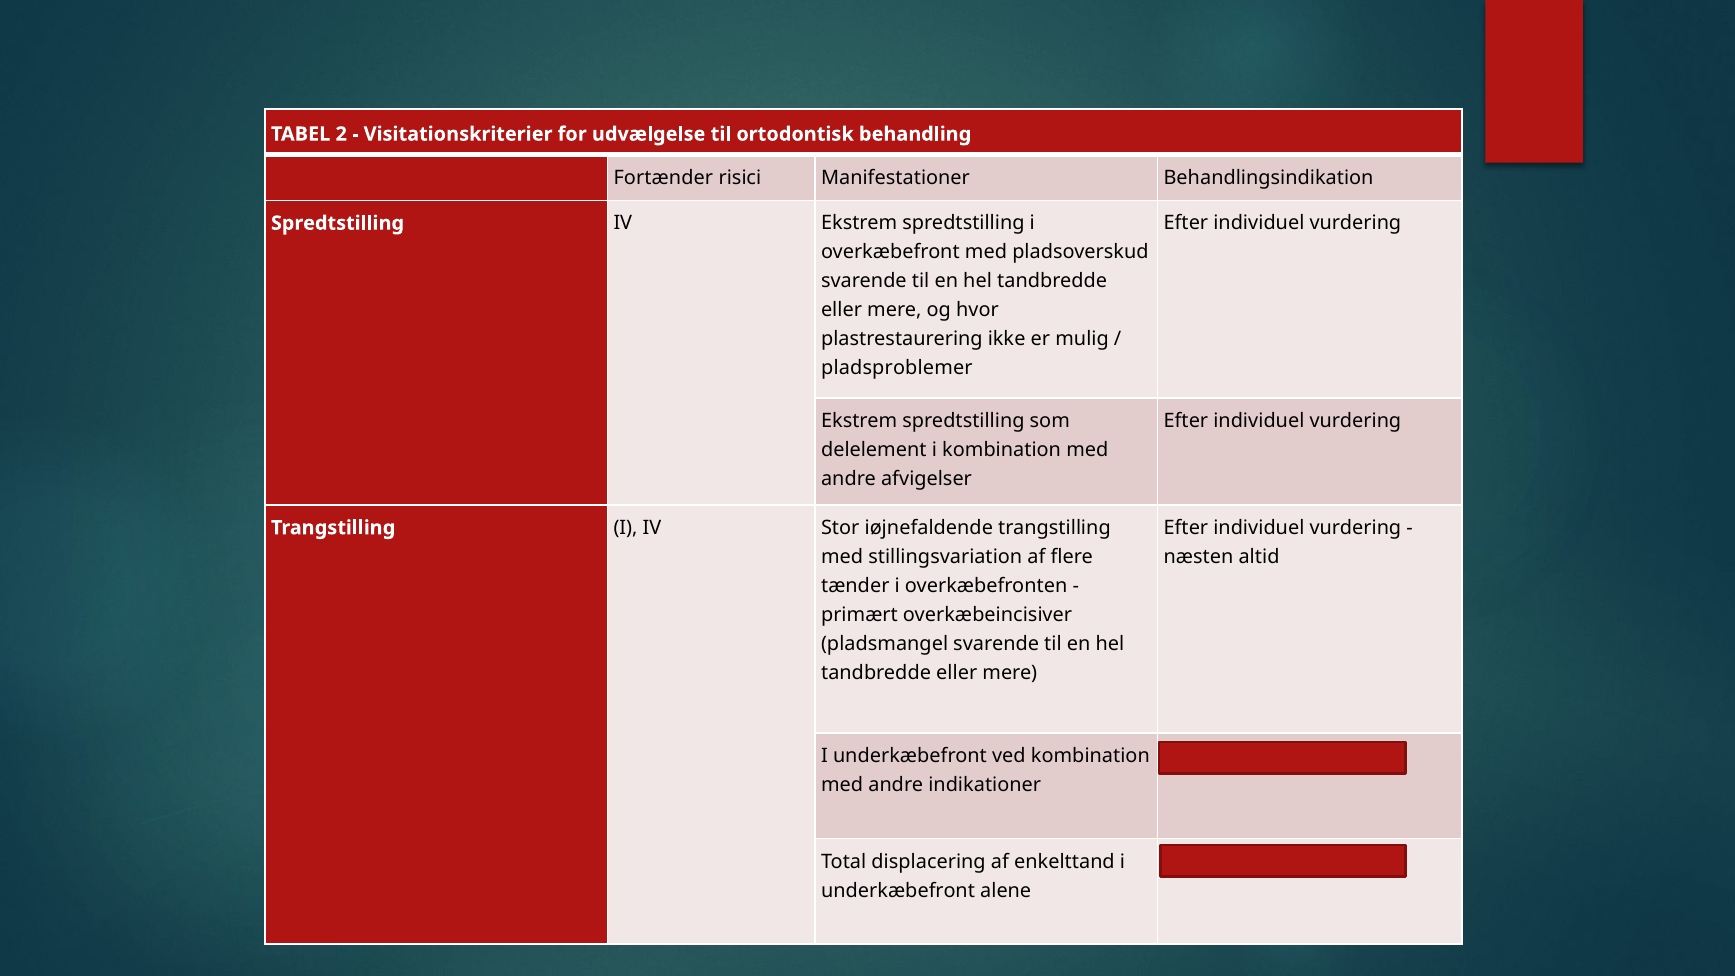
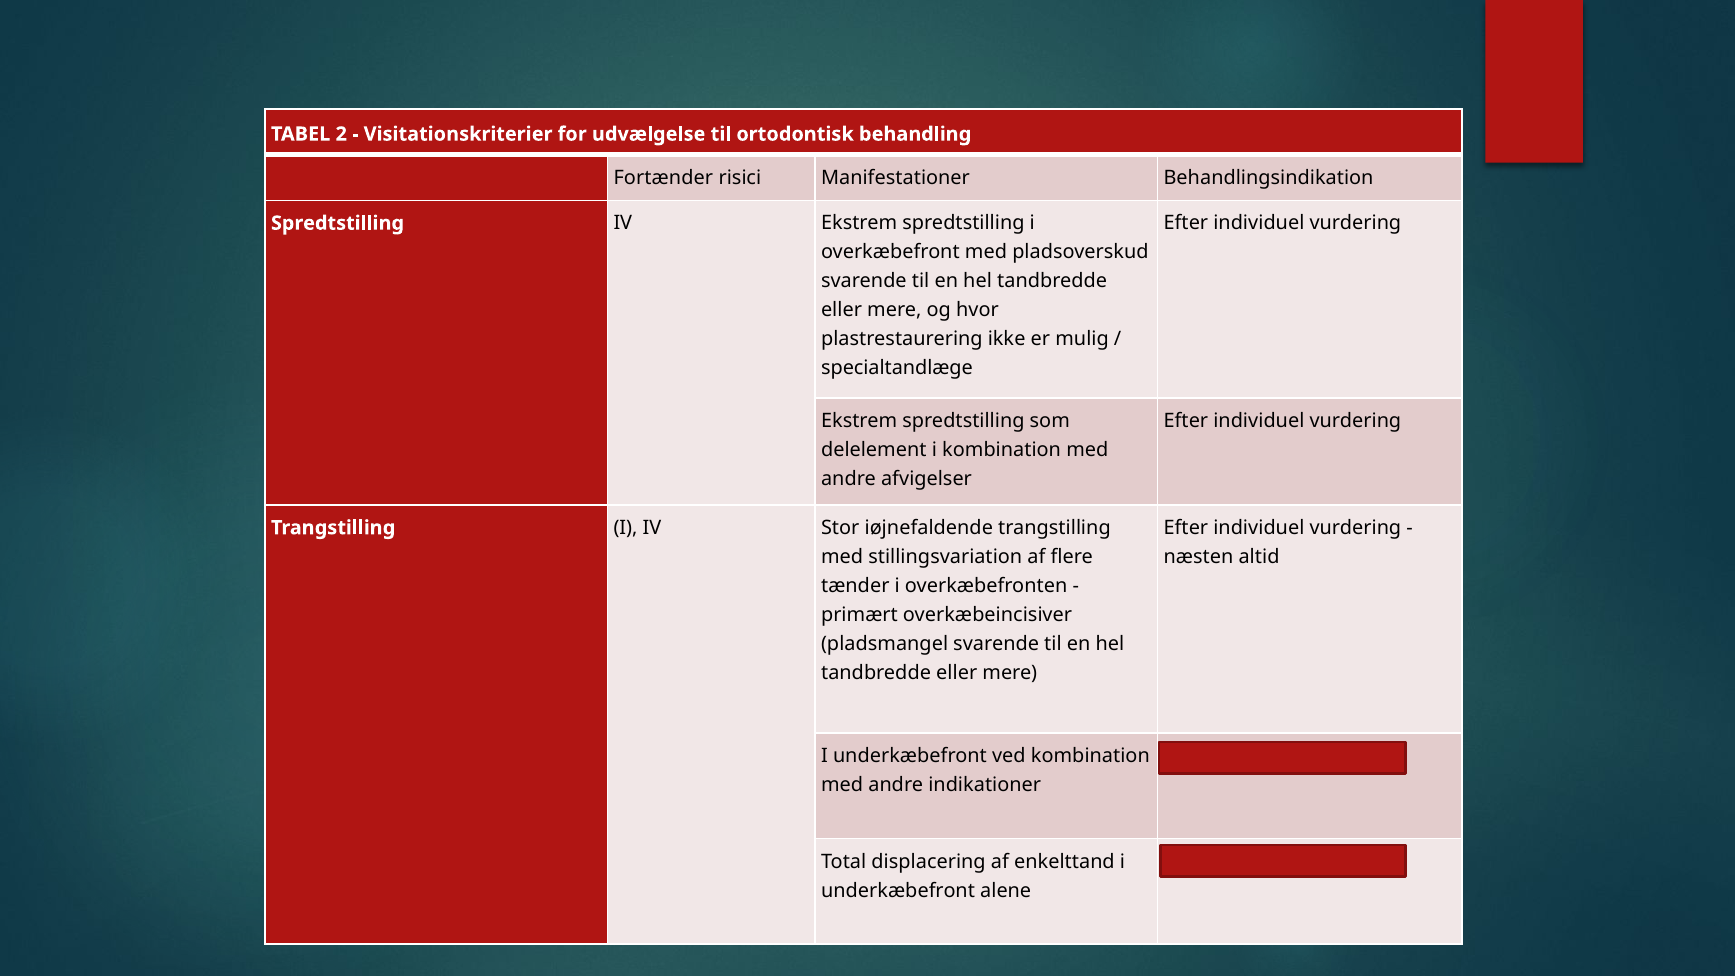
pladsproblemer: pladsproblemer -> specialtandlæge
